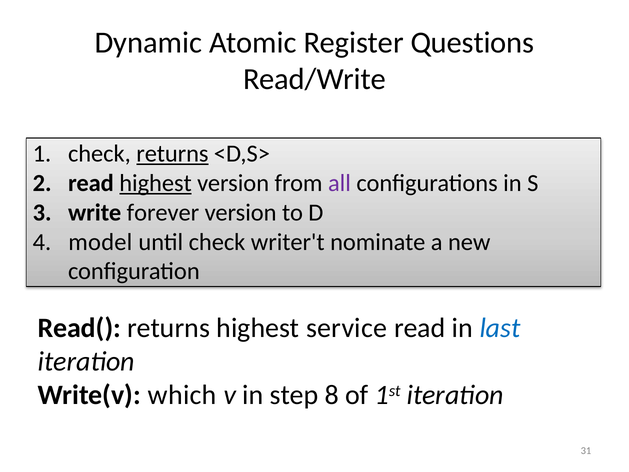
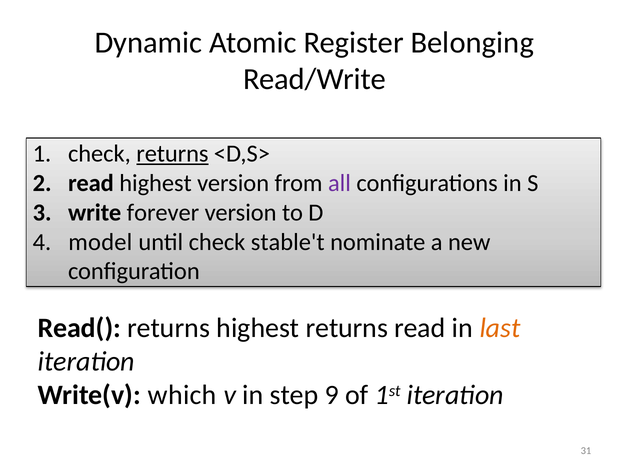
Questions: Questions -> Belonging
highest at (156, 183) underline: present -> none
writer't: writer't -> stable't
highest service: service -> returns
last colour: blue -> orange
8: 8 -> 9
